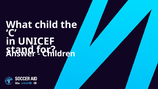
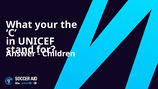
child: child -> your
